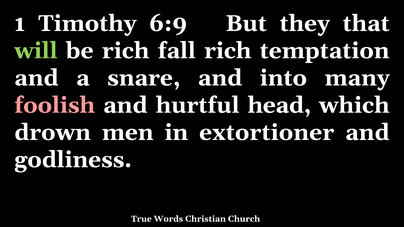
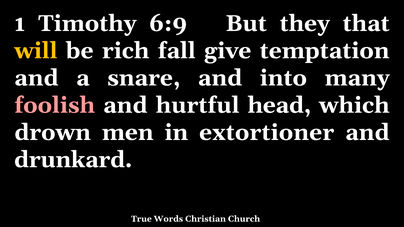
will colour: light green -> yellow
fall rich: rich -> give
godliness: godliness -> drunkard
